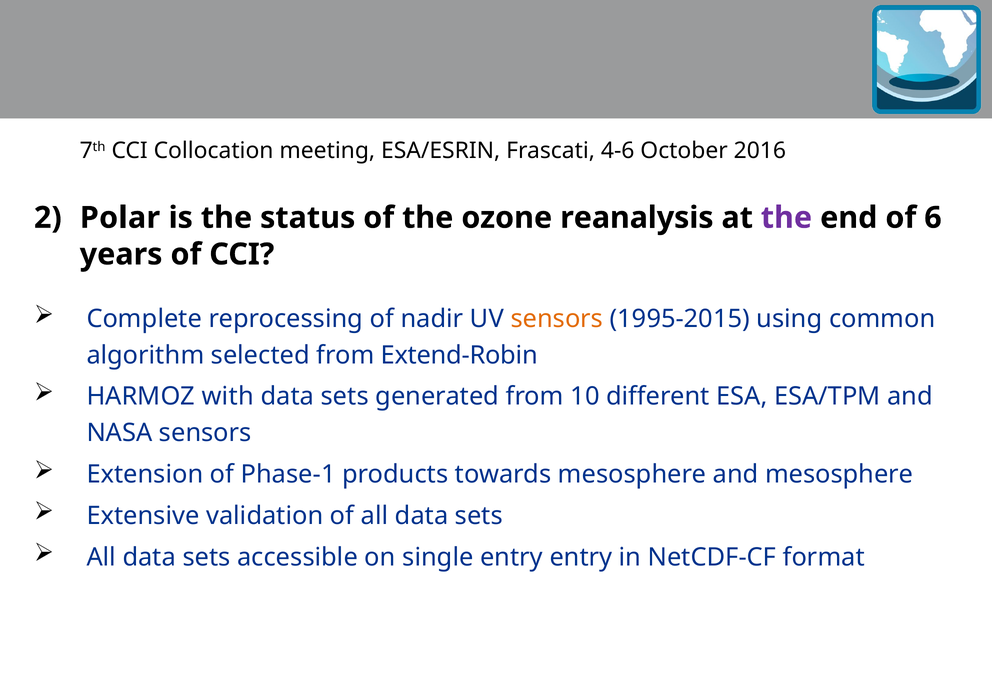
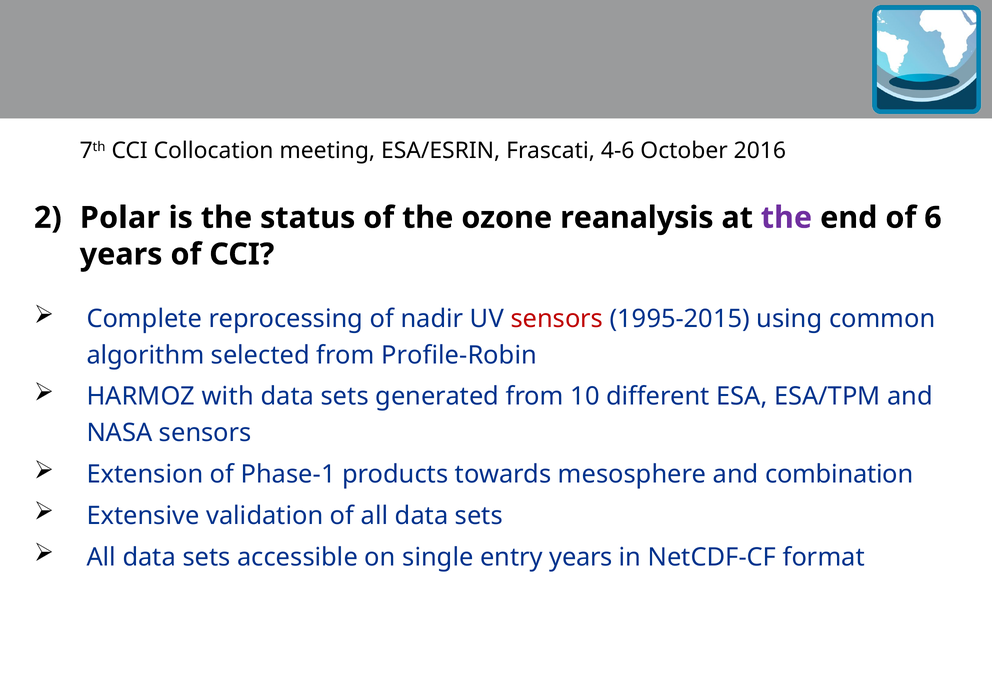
sensors at (557, 319) colour: orange -> red
Extend-Robin: Extend-Robin -> Profile-Robin
and mesosphere: mesosphere -> combination
entry entry: entry -> years
